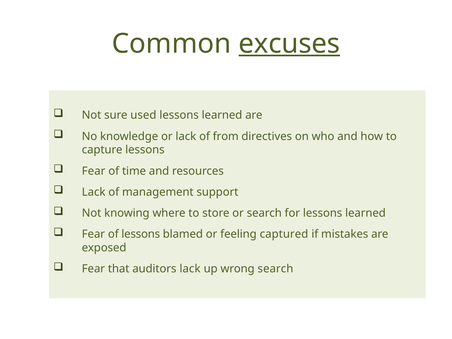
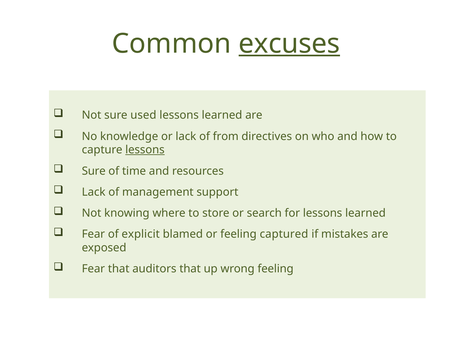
lessons at (145, 150) underline: none -> present
Fear at (94, 171): Fear -> Sure
of lessons: lessons -> explicit
auditors lack: lack -> that
wrong search: search -> feeling
